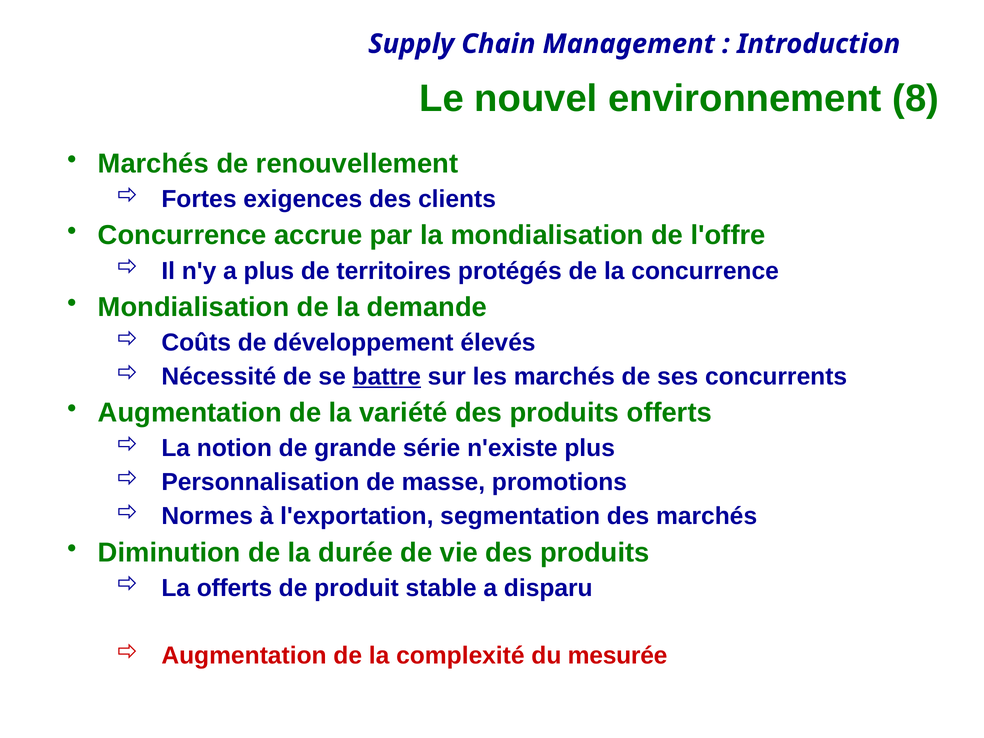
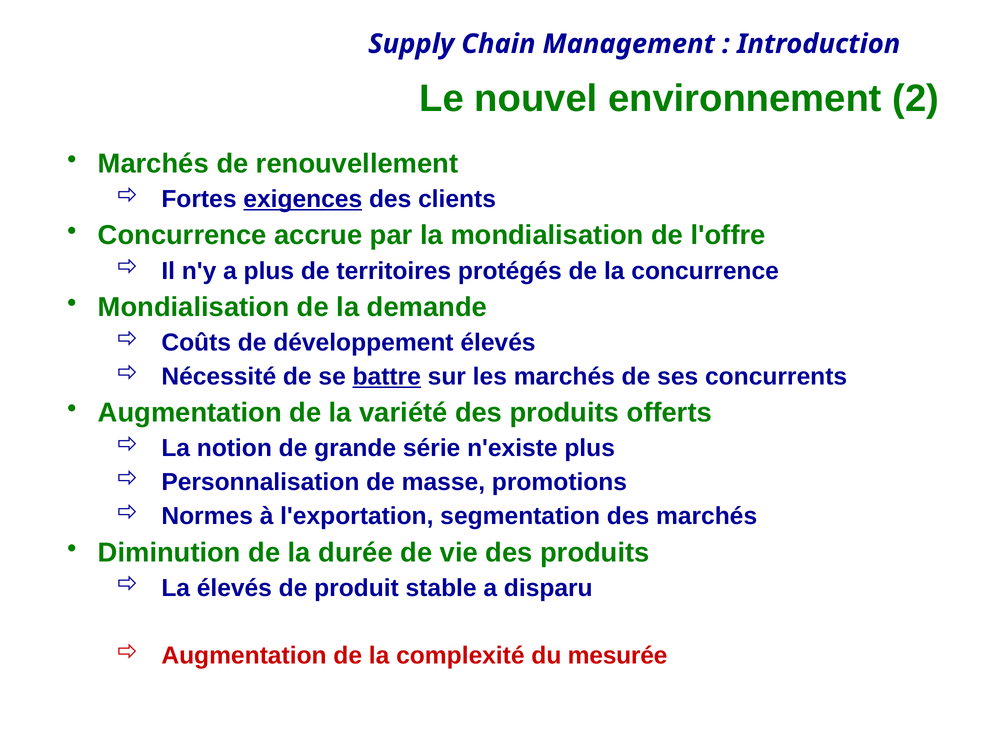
8: 8 -> 2
exigences underline: none -> present
La offerts: offerts -> élevés
